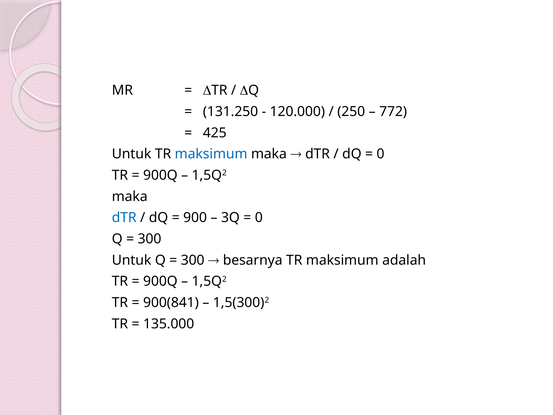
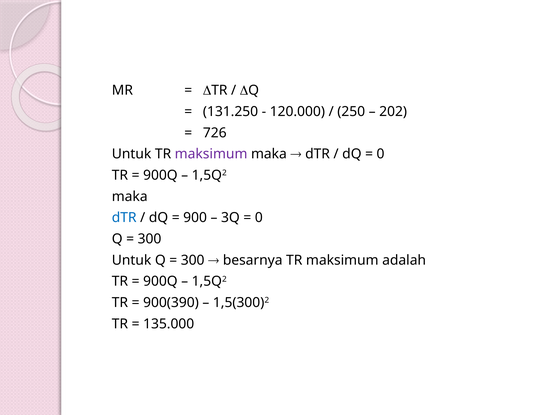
772: 772 -> 202
425: 425 -> 726
maksimum at (211, 154) colour: blue -> purple
900(841: 900(841 -> 900(390
